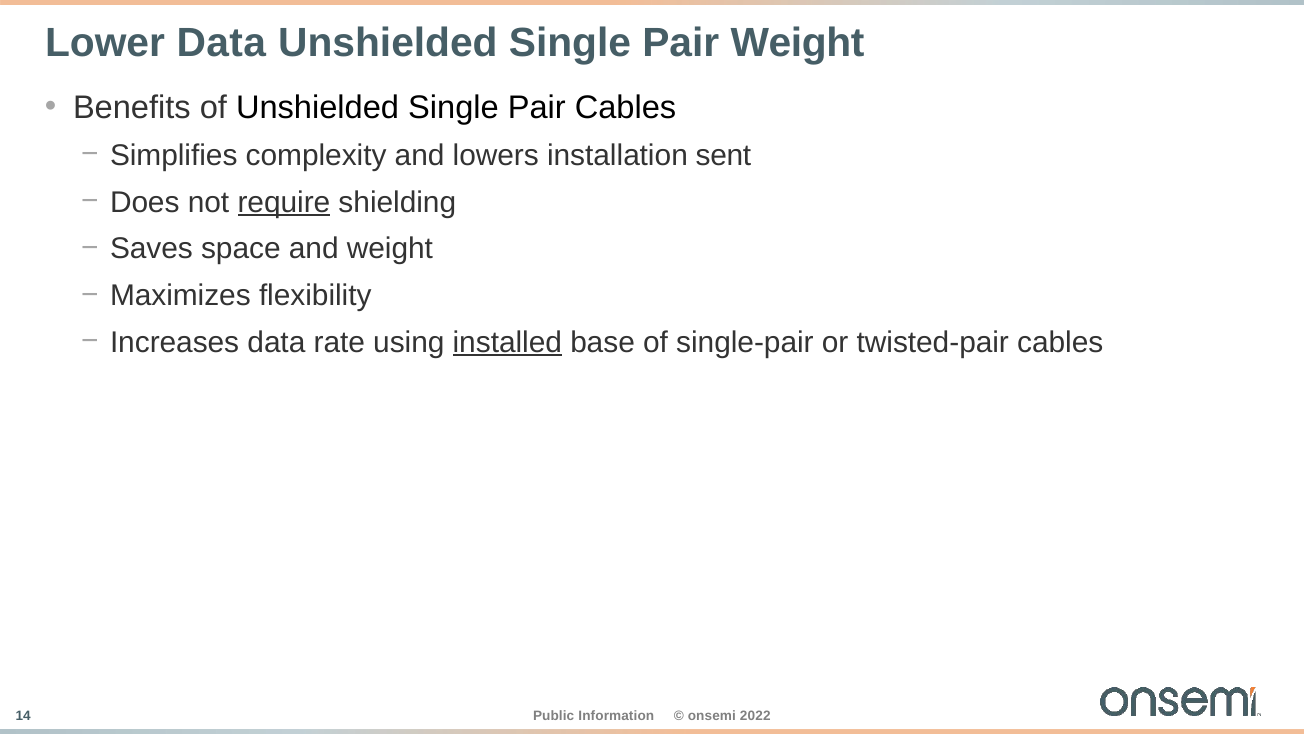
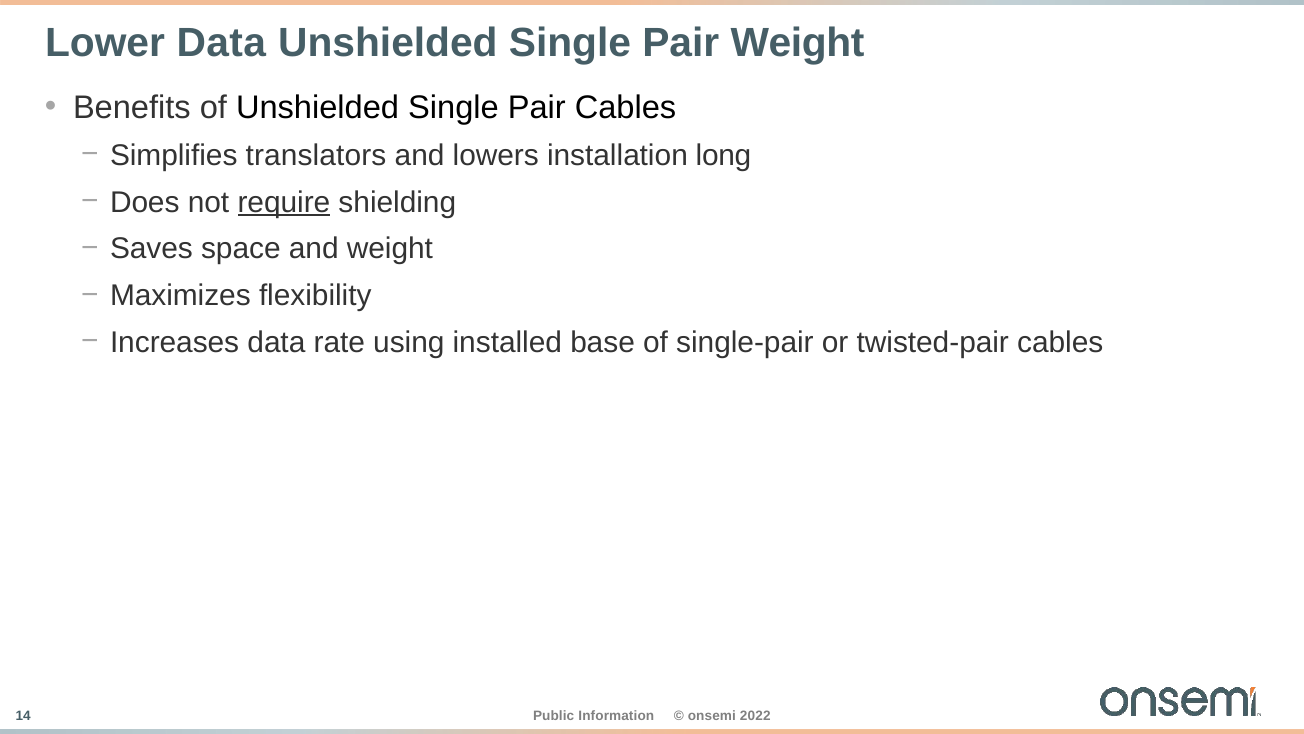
complexity: complexity -> translators
sent: sent -> long
installed underline: present -> none
